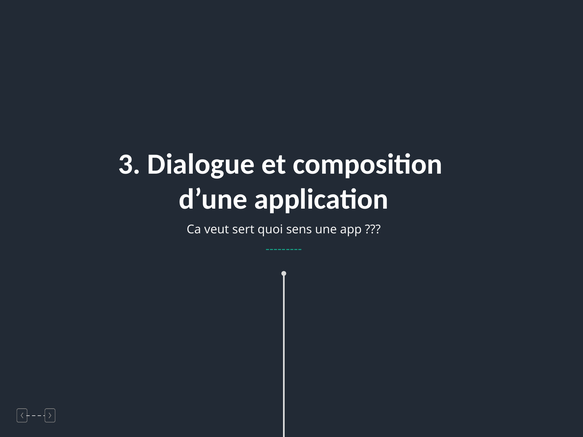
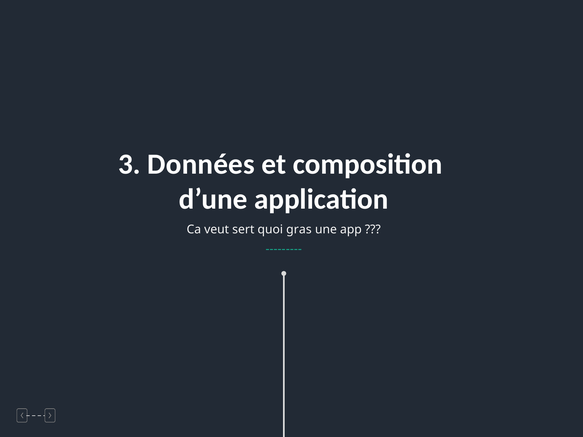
Dialogue: Dialogue -> Données
sens: sens -> gras
